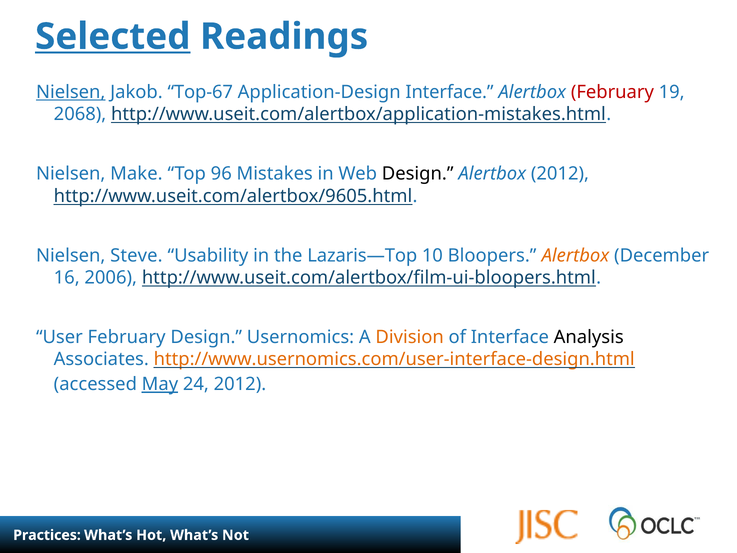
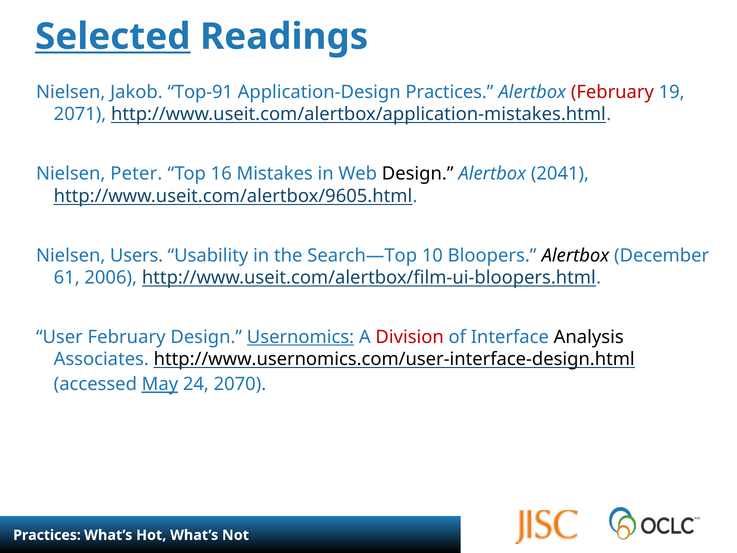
Nielsen at (71, 92) underline: present -> none
Top-67: Top-67 -> Top-91
Application-Design Interface: Interface -> Practices
2068: 2068 -> 2071
Make: Make -> Peter
96: 96 -> 16
Alertbox 2012: 2012 -> 2041
Steve: Steve -> Users
Lazaris—Top: Lazaris—Top -> Search—Top
Alertbox at (575, 255) colour: orange -> black
16: 16 -> 61
Usernomics underline: none -> present
Division colour: orange -> red
http://www.usernomics.com/user-interface-design.html colour: orange -> black
24 2012: 2012 -> 2070
